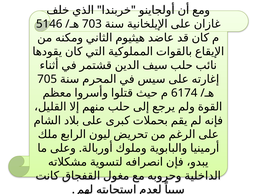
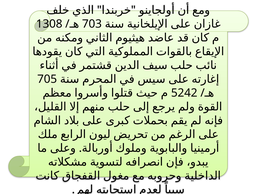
5146: 5146 -> 1308
6174: 6174 -> 5242
